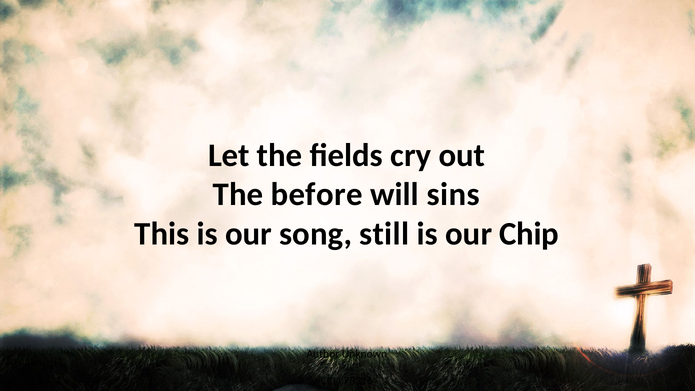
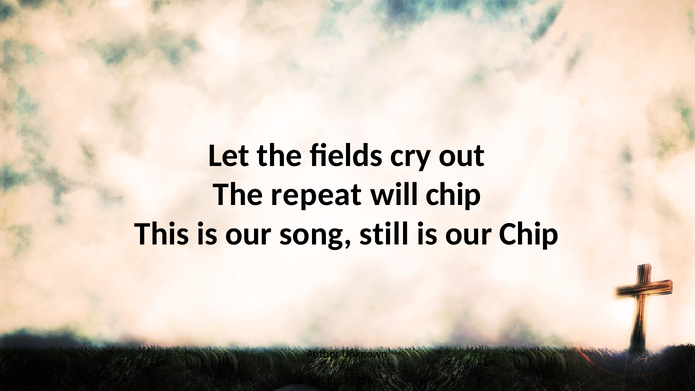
before: before -> repeat
will sins: sins -> chip
